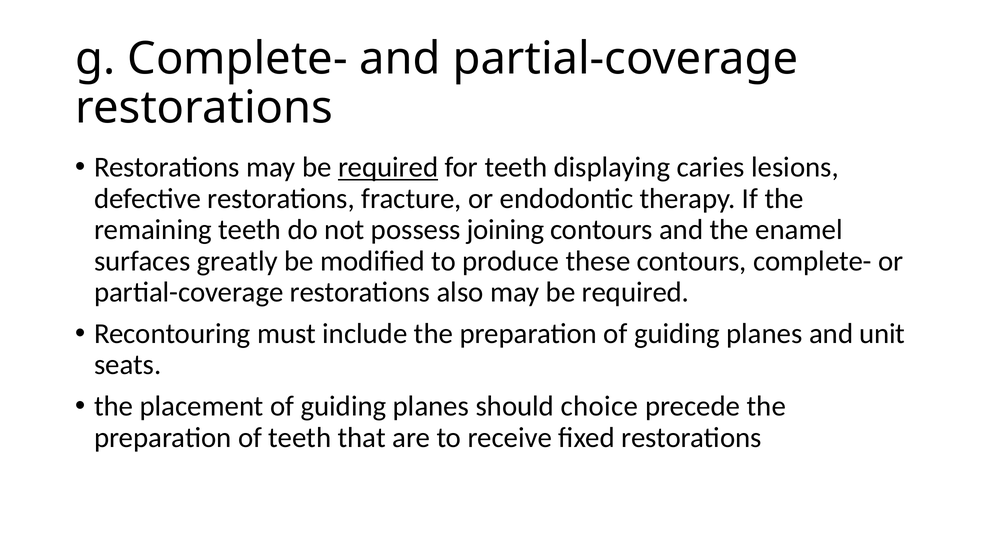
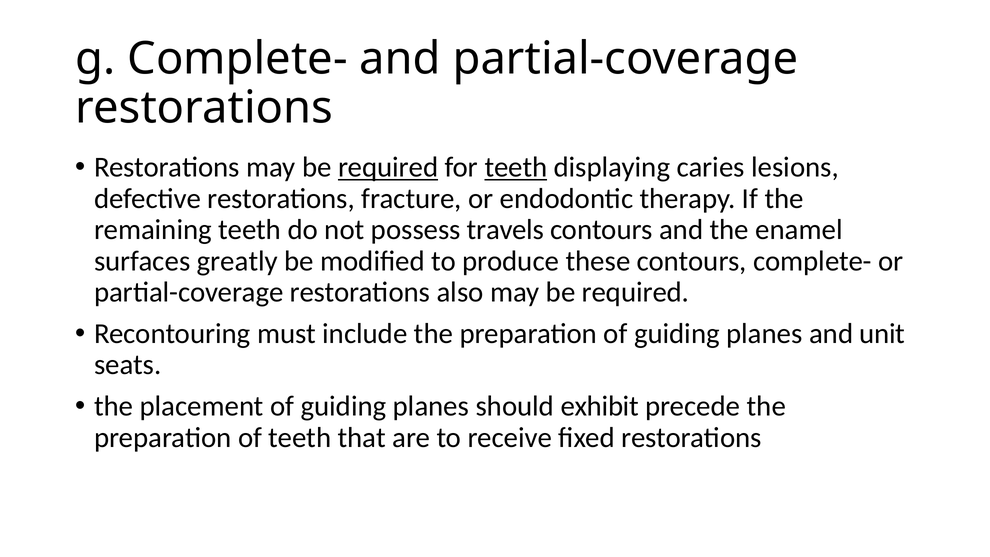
teeth at (516, 167) underline: none -> present
joining: joining -> travels
choice: choice -> exhibit
